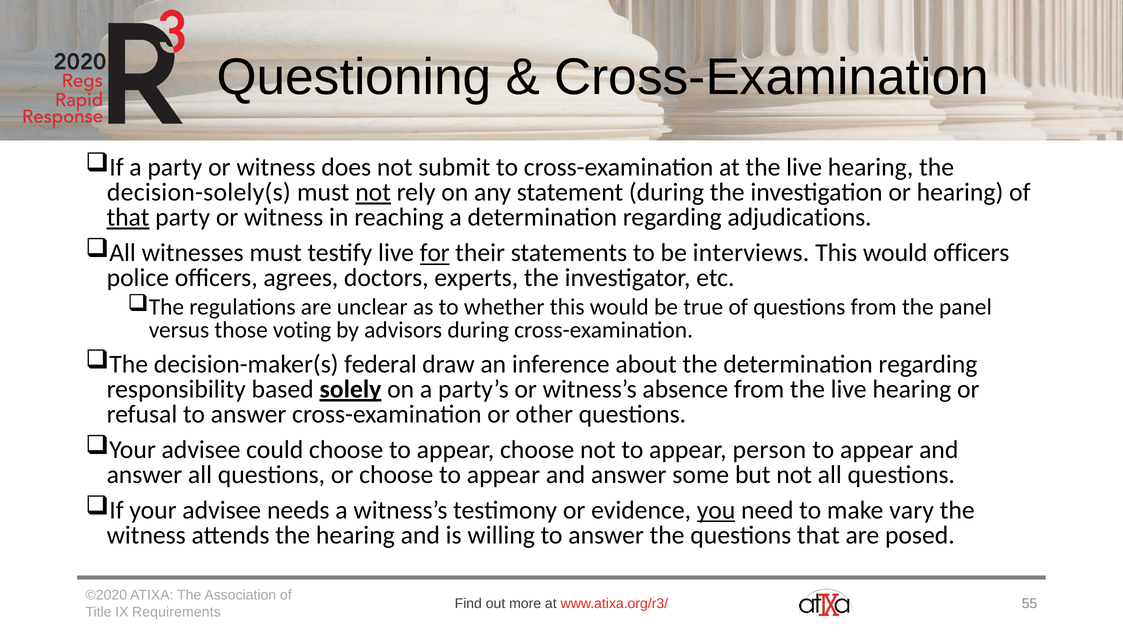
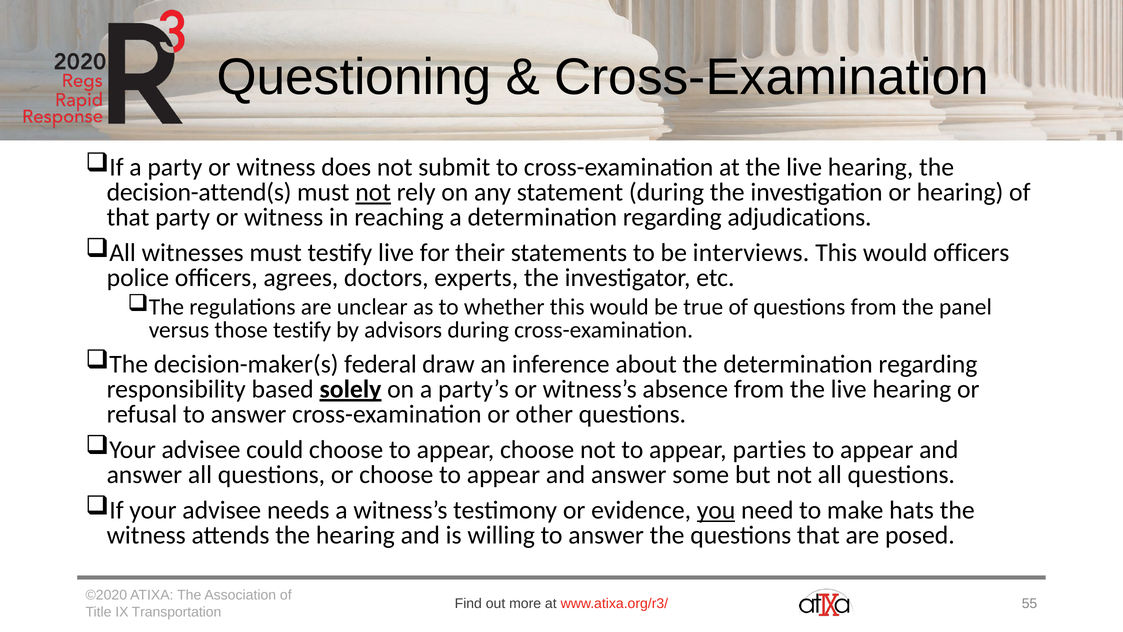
decision-solely(s: decision-solely(s -> decision-attend(s
that at (128, 217) underline: present -> none
for underline: present -> none
those voting: voting -> testify
person: person -> parties
vary: vary -> hats
Requirements: Requirements -> Transportation
